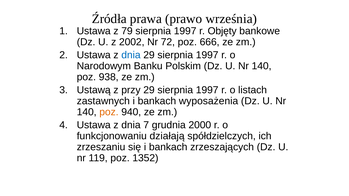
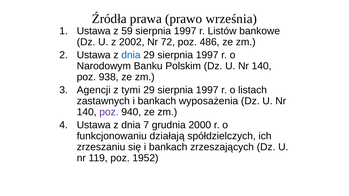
79: 79 -> 59
Objęty: Objęty -> Listów
666: 666 -> 486
Ustawą: Ustawą -> Agencji
przy: przy -> tymi
poz at (109, 112) colour: orange -> purple
1352: 1352 -> 1952
